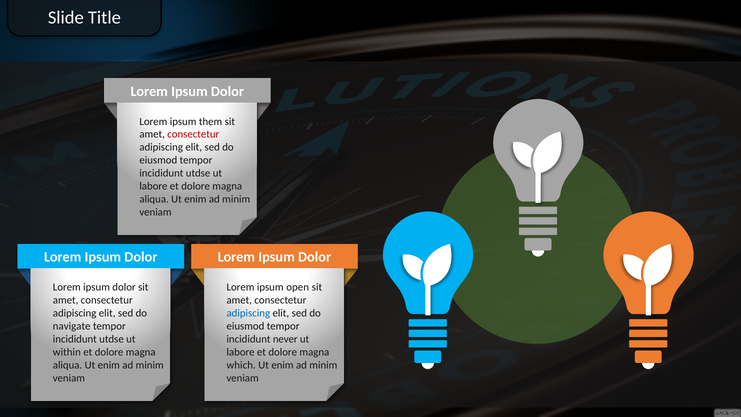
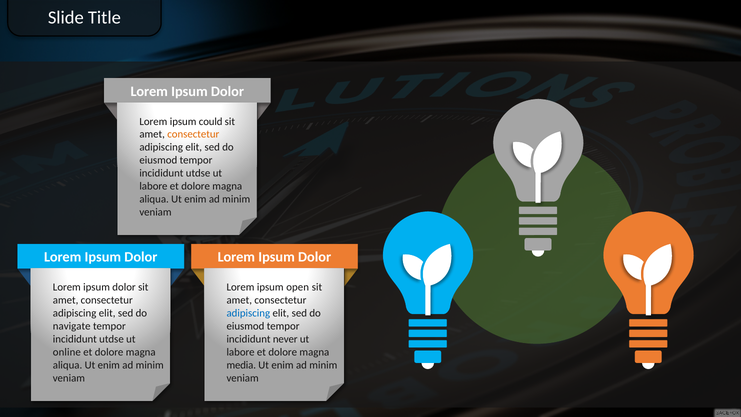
them: them -> could
consectetur at (193, 134) colour: red -> orange
within: within -> online
which: which -> media
